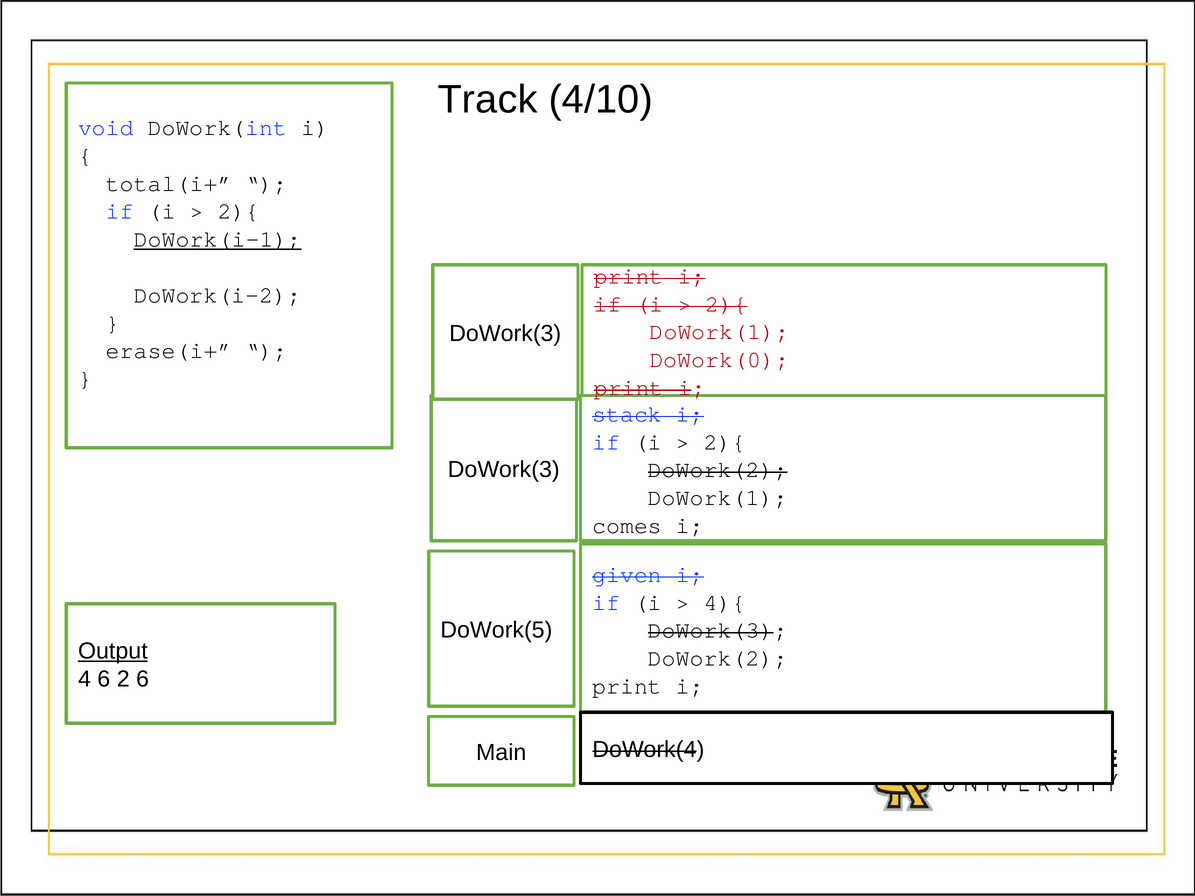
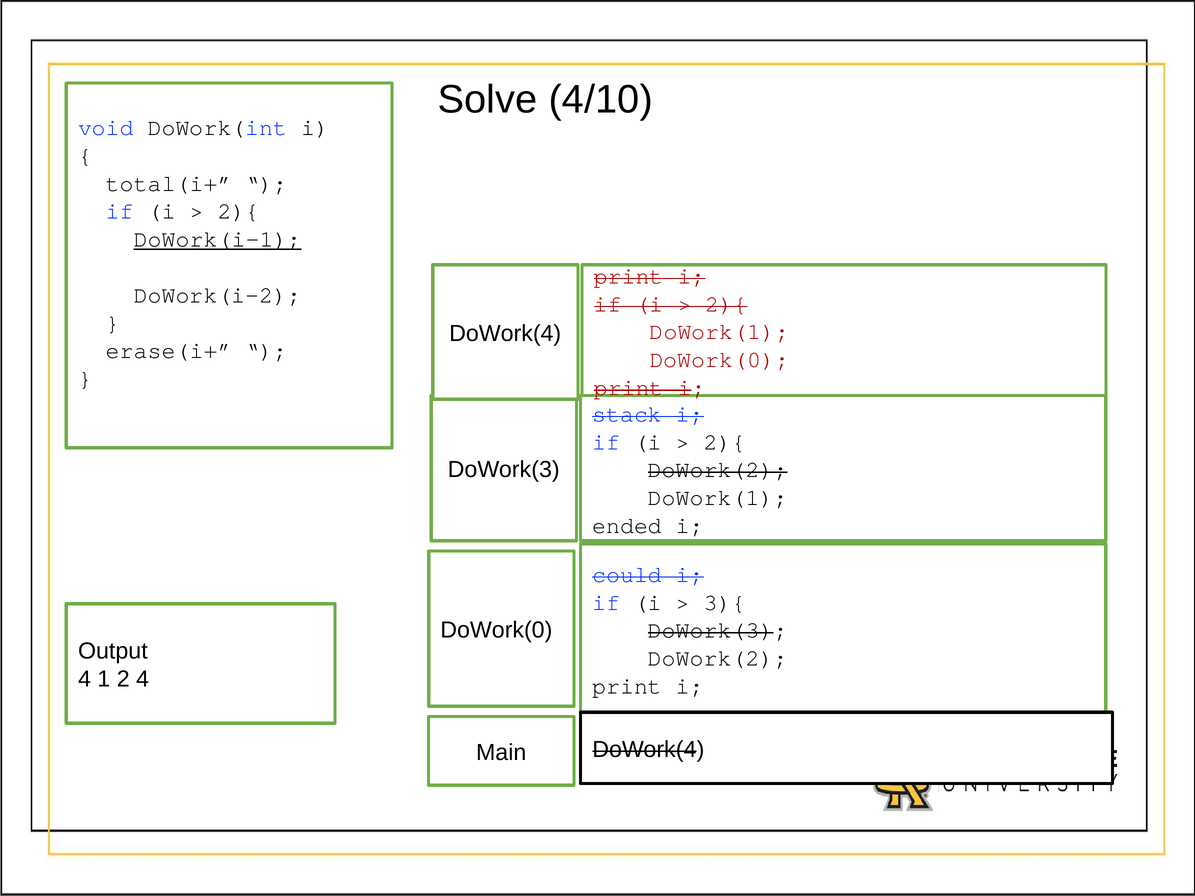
Track: Track -> Solve
DoWork(3 at (505, 334): DoWork(3 -> DoWork(4
comes: comes -> ended
given: given -> could
4){: 4){ -> 3){
DoWork(5 at (496, 630): DoWork(5 -> DoWork(0
Output underline: present -> none
4 6: 6 -> 1
2 6: 6 -> 4
